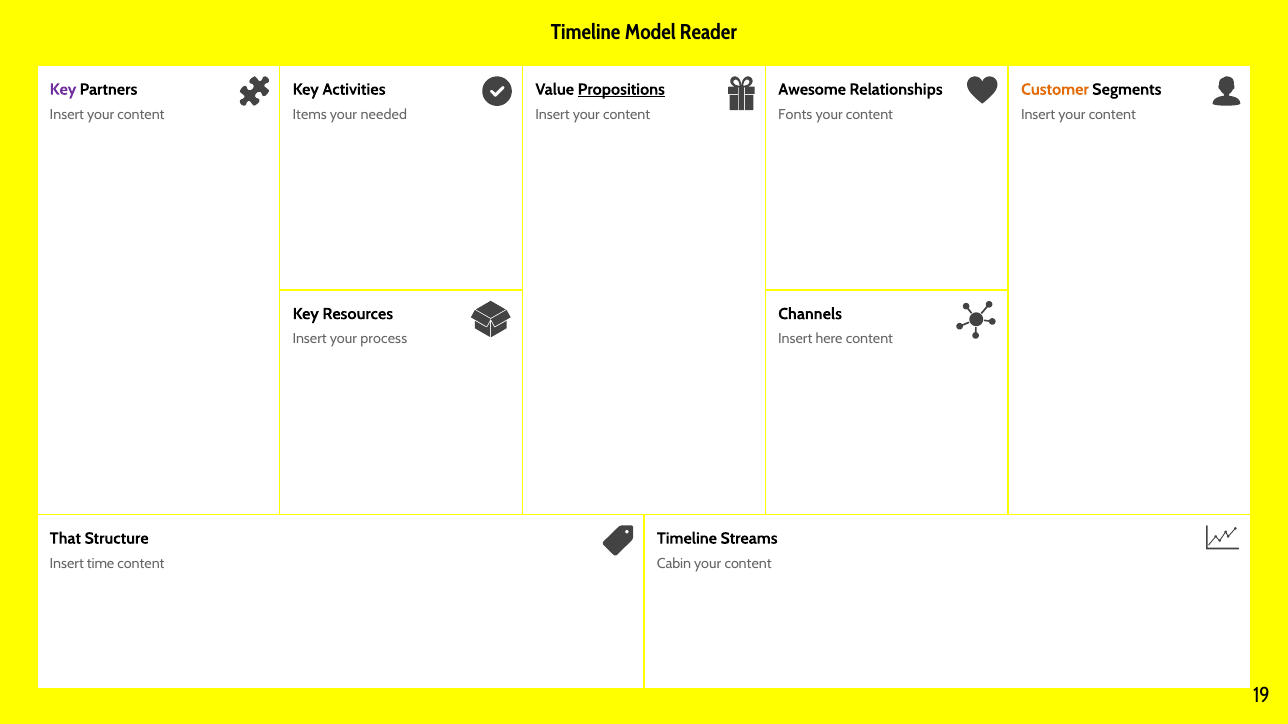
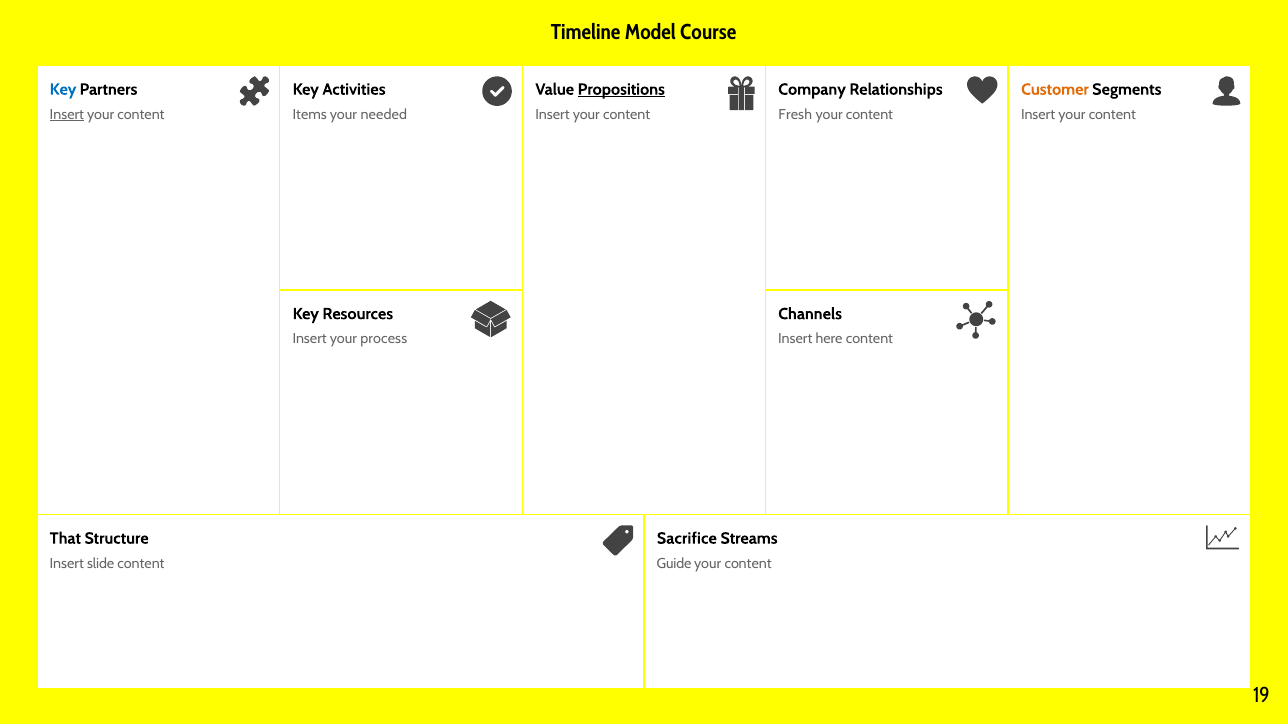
Reader: Reader -> Course
Key at (63, 89) colour: purple -> blue
Awesome: Awesome -> Company
Insert at (67, 115) underline: none -> present
Fonts: Fonts -> Fresh
Timeline at (687, 539): Timeline -> Sacrifice
time: time -> slide
Cabin: Cabin -> Guide
